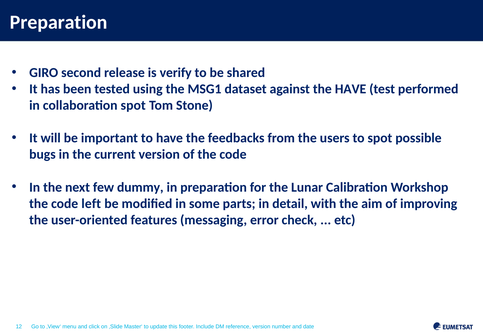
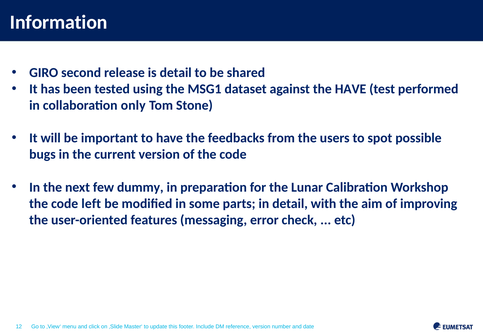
Preparation at (59, 22): Preparation -> Information
is verify: verify -> detail
collaboration spot: spot -> only
